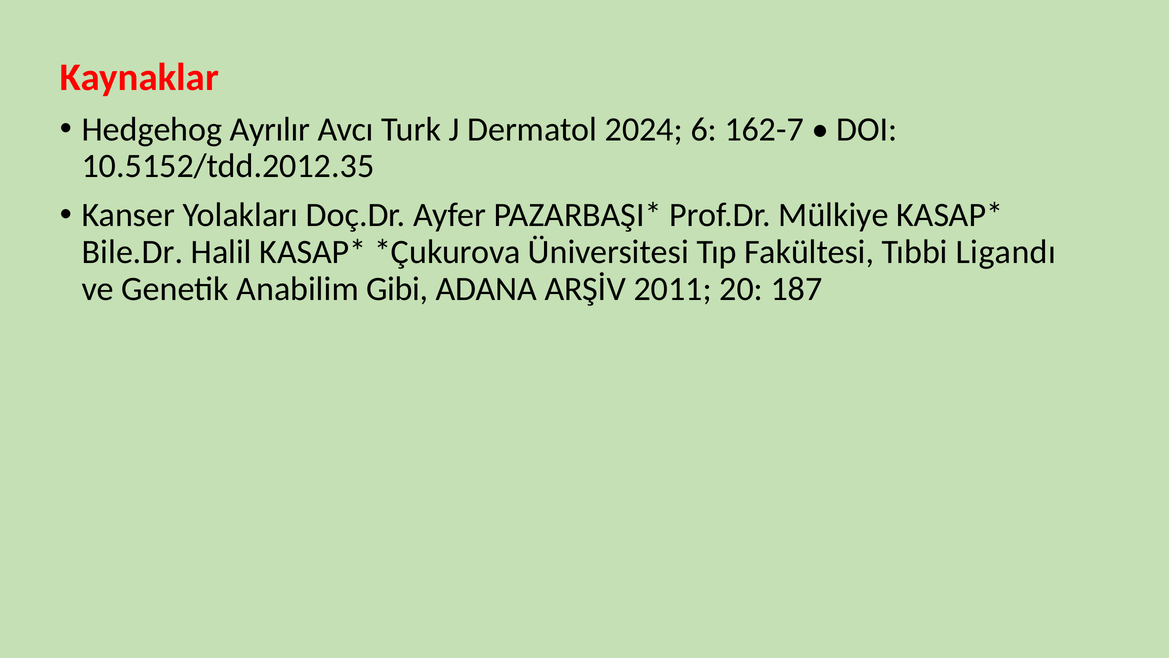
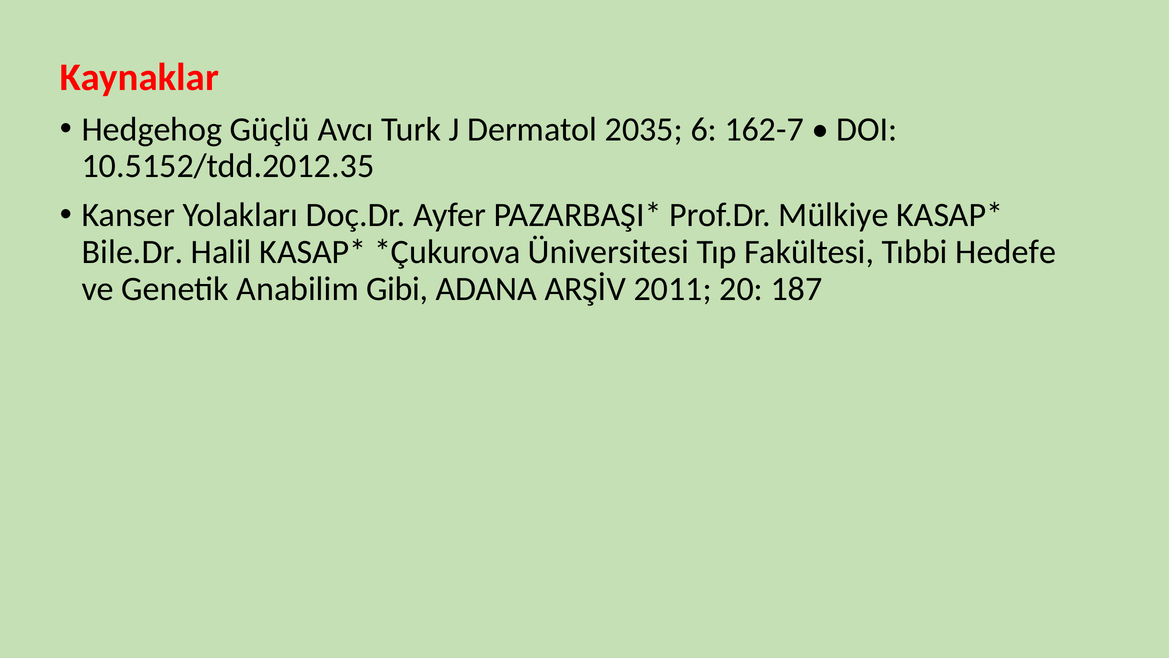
Ayrılır: Ayrılır -> Güçlü
2024: 2024 -> 2035
Ligandı: Ligandı -> Hedefe
